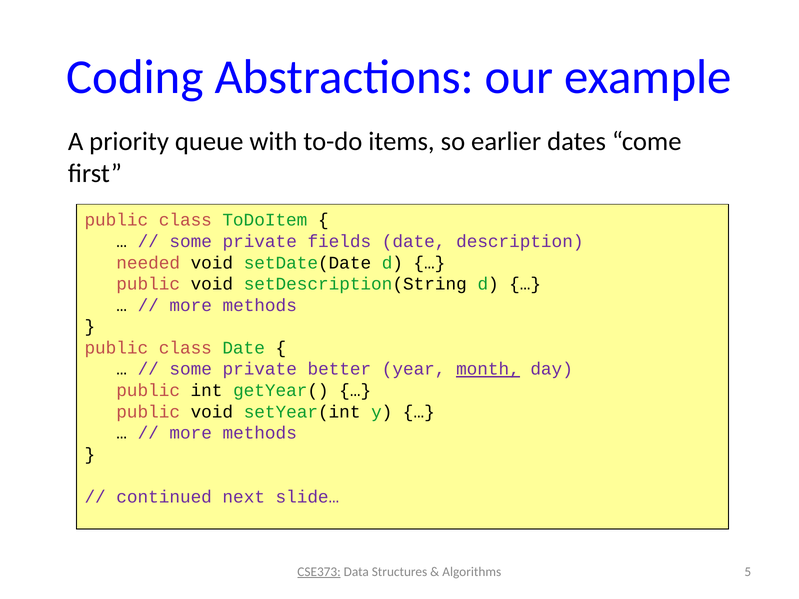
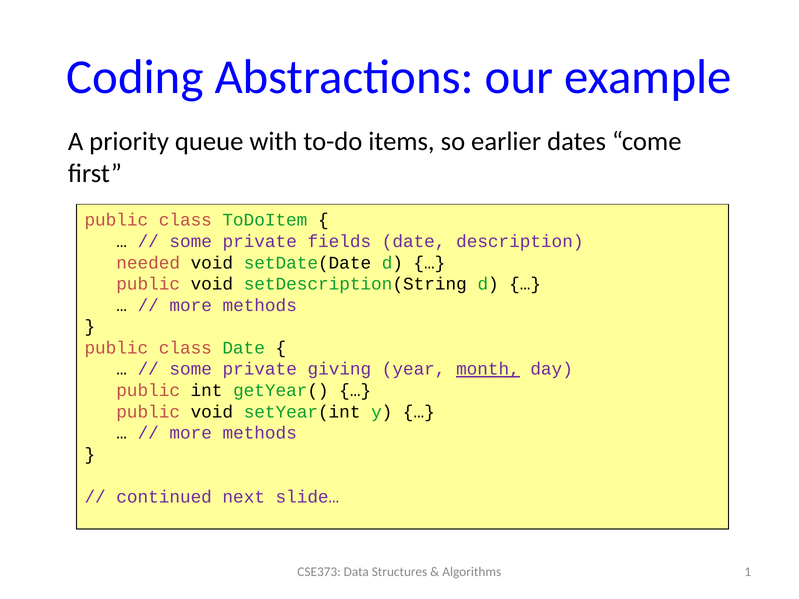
better: better -> giving
CSE373 underline: present -> none
5: 5 -> 1
